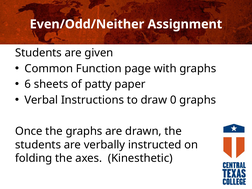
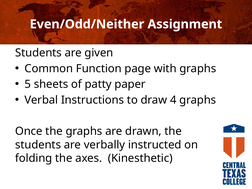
6: 6 -> 5
0: 0 -> 4
